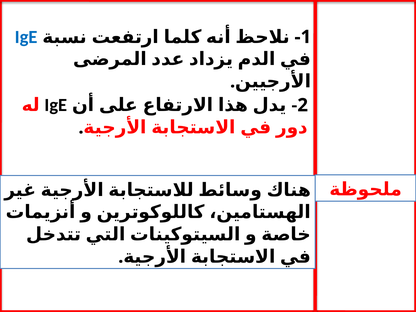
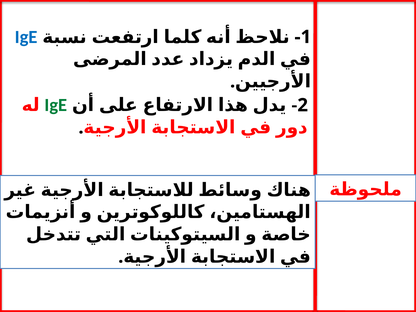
IgE at (56, 105) colour: black -> green
